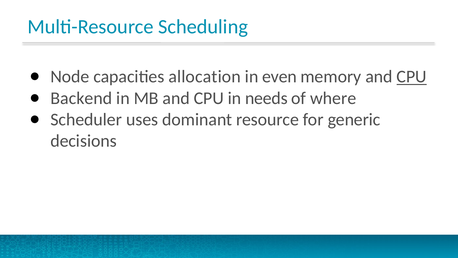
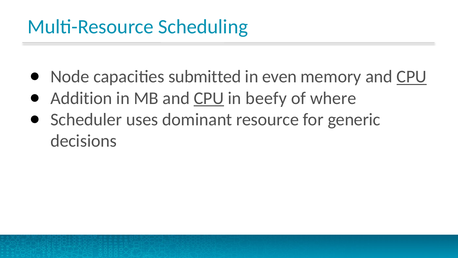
allocation: allocation -> submitted
Backend: Backend -> Addition
CPU at (209, 98) underline: none -> present
needs: needs -> beefy
